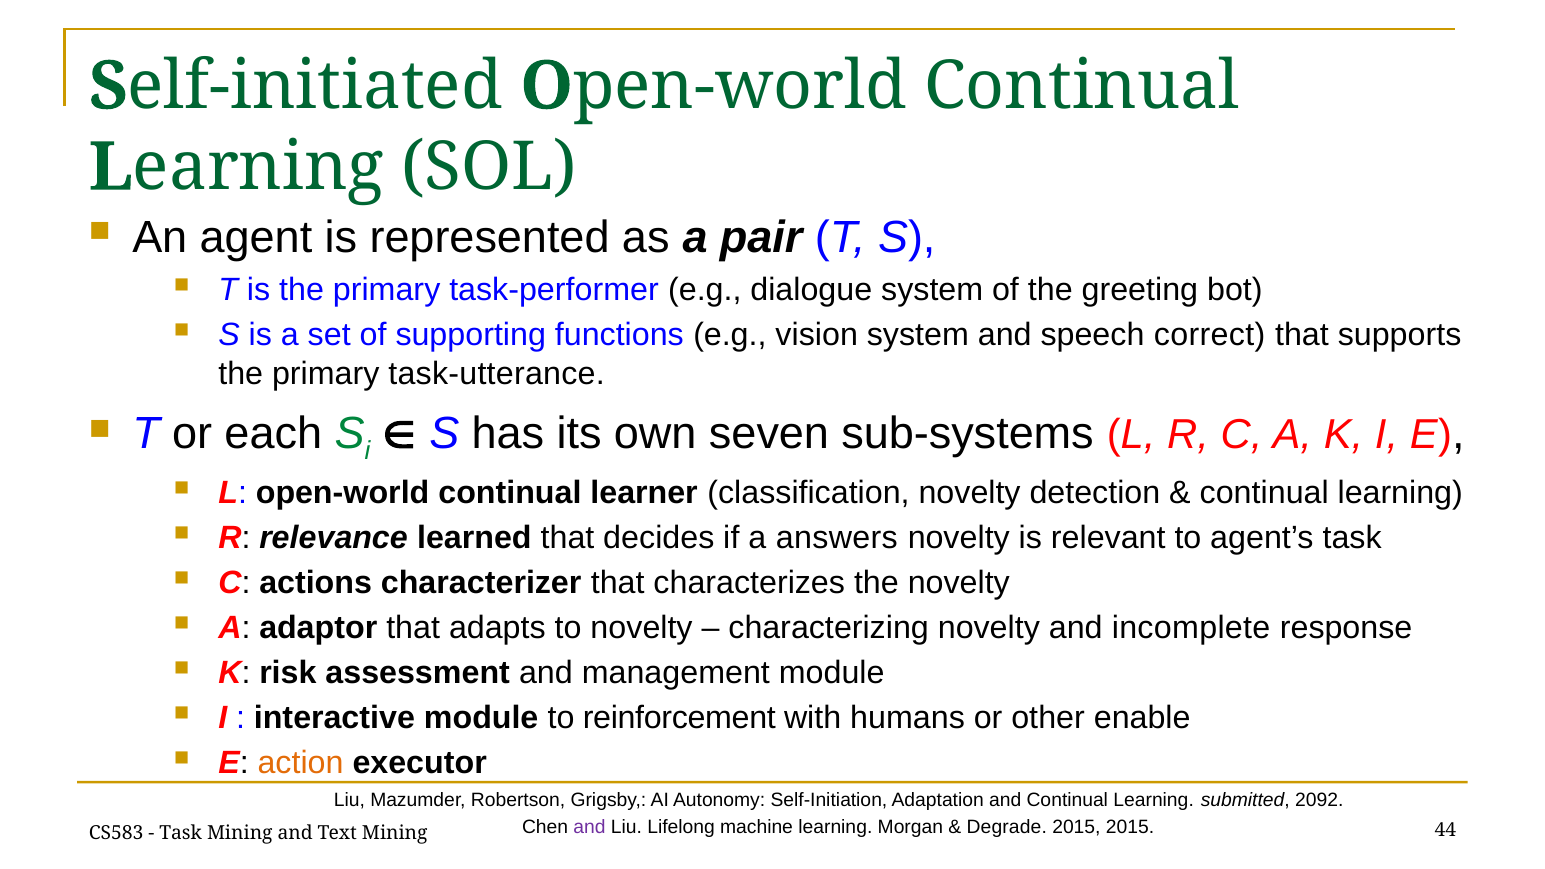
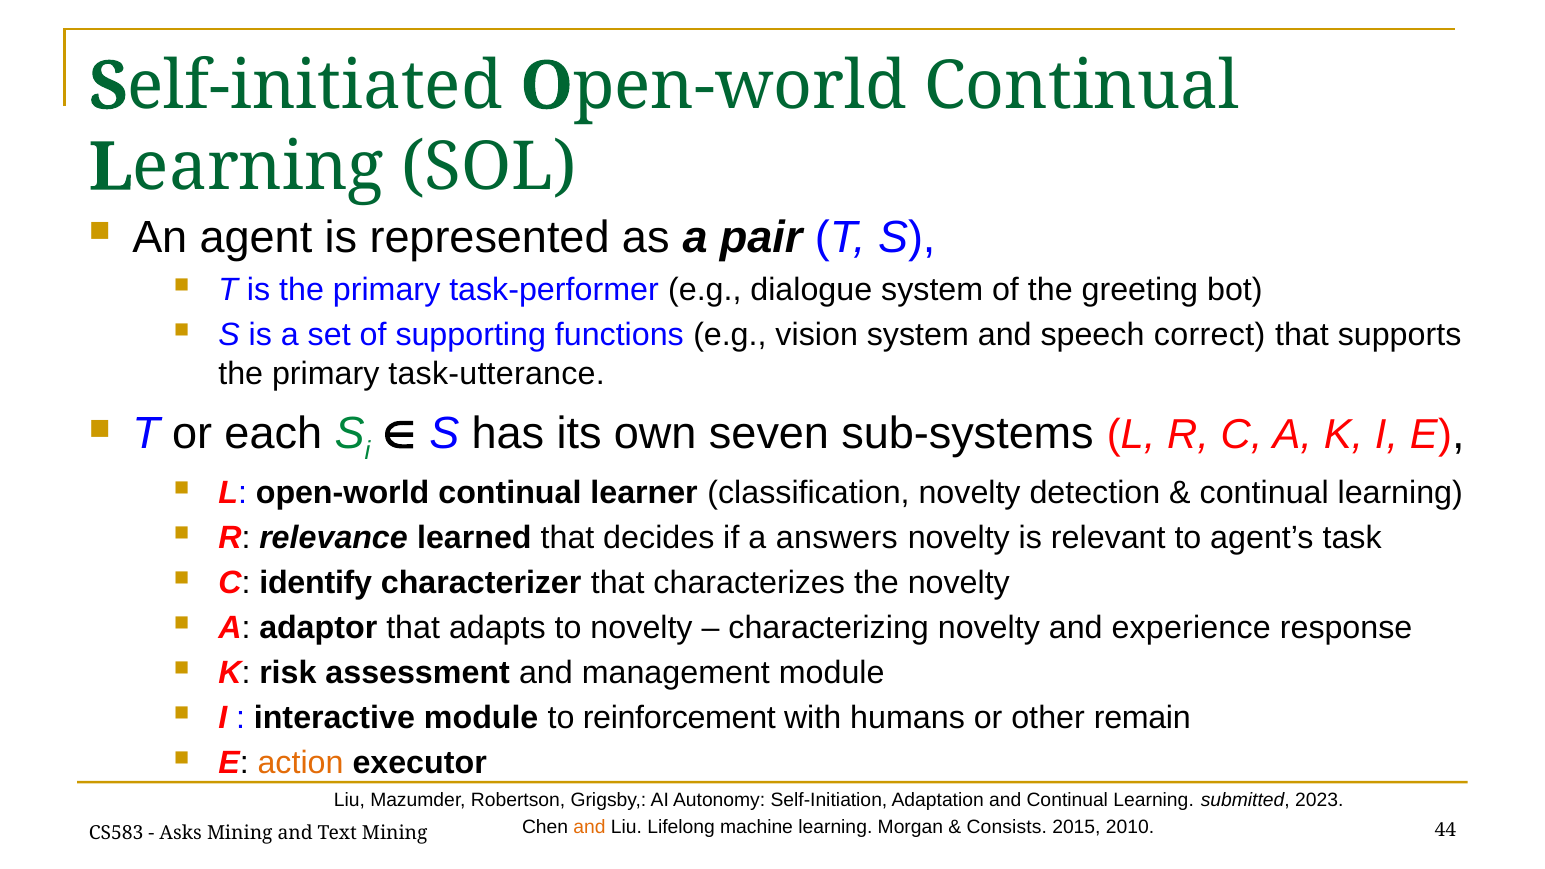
actions: actions -> identify
incomplete: incomplete -> experience
enable: enable -> remain
2092: 2092 -> 2023
and at (589, 827) colour: purple -> orange
Degrade: Degrade -> Consists
2015 2015: 2015 -> 2010
Task at (181, 834): Task -> Asks
